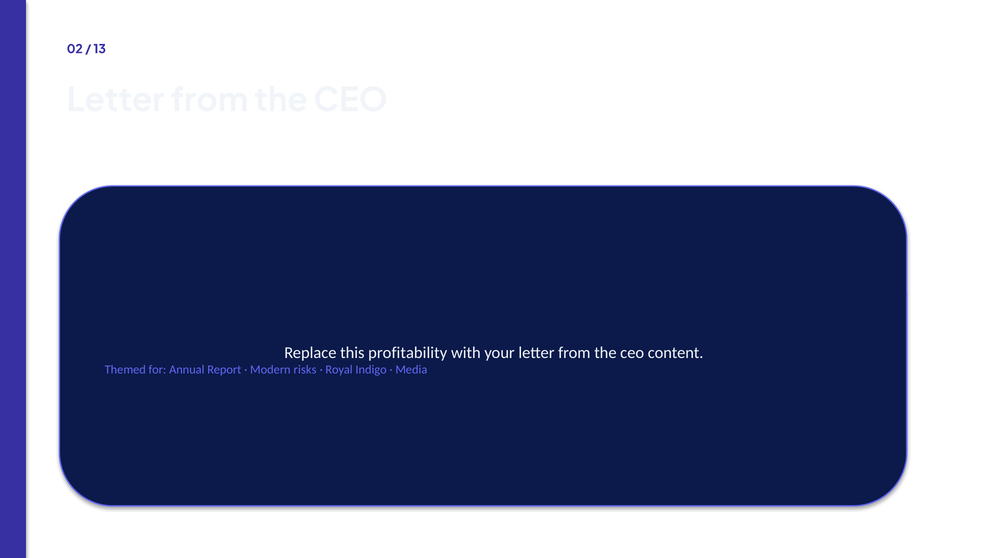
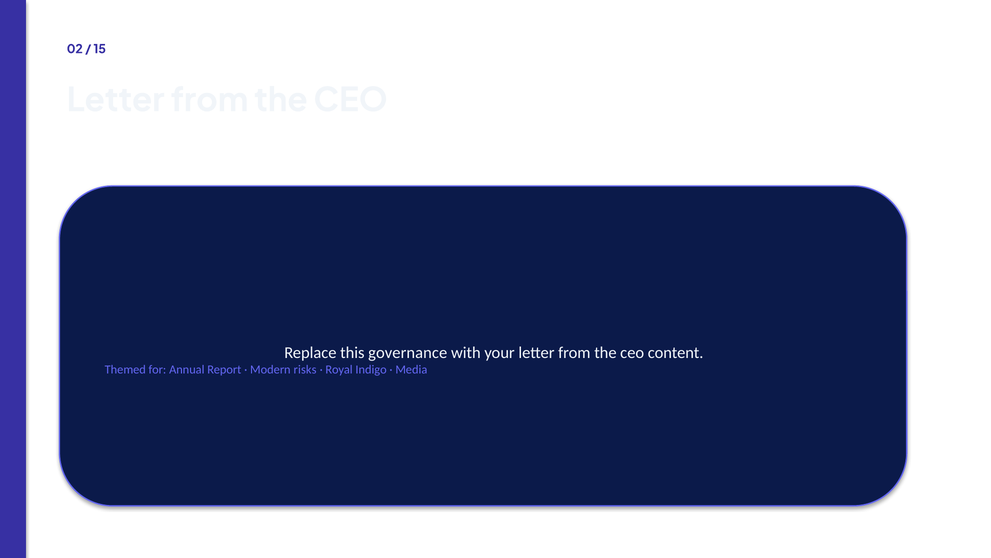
13: 13 -> 15
profitability: profitability -> governance
